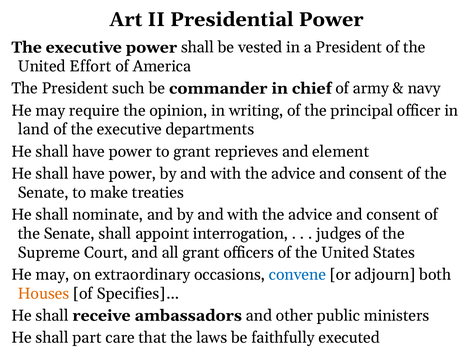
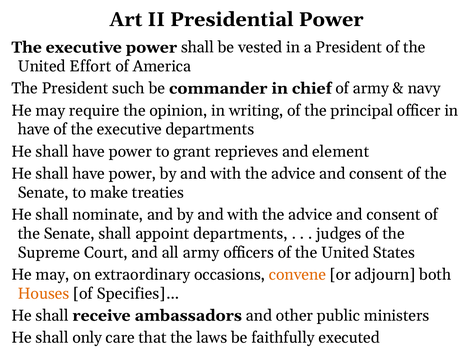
land at (34, 129): land -> have
appoint interrogation: interrogation -> departments
all grant: grant -> army
convene colour: blue -> orange
part: part -> only
